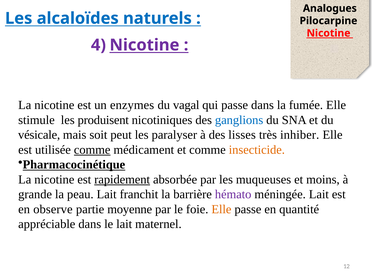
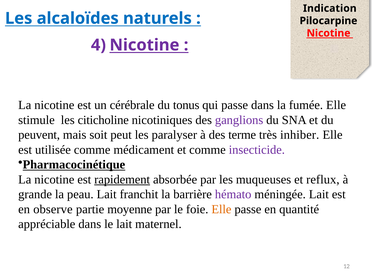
Analogues: Analogues -> Indication
enzymes: enzymes -> cérébrale
vagal: vagal -> tonus
produisent: produisent -> citicholine
ganglions colour: blue -> purple
vésicale: vésicale -> peuvent
lisses: lisses -> terme
comme at (92, 150) underline: present -> none
insecticide colour: orange -> purple
moins: moins -> reflux
